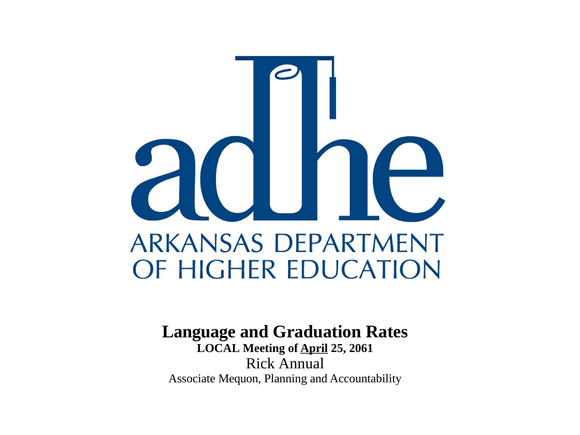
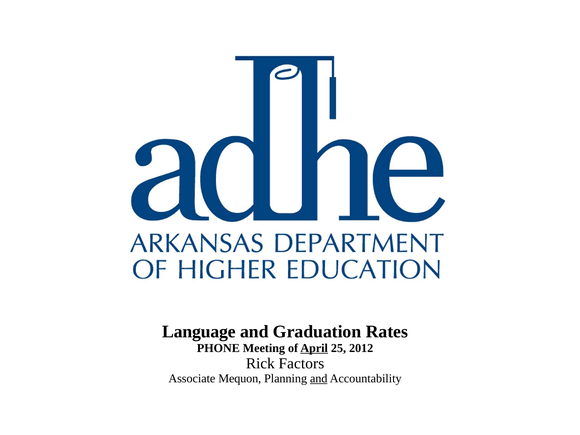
LOCAL: LOCAL -> PHONE
2061: 2061 -> 2012
Annual: Annual -> Factors
and at (319, 378) underline: none -> present
